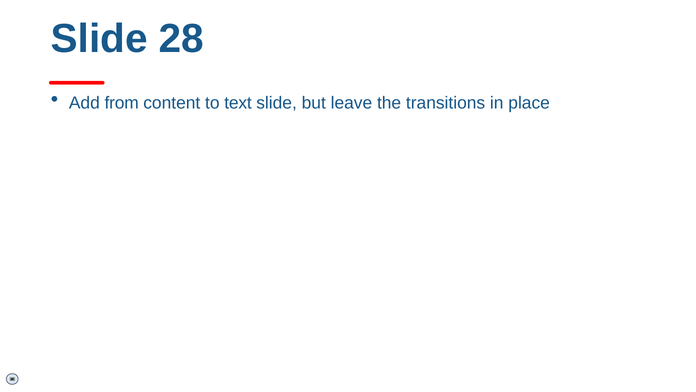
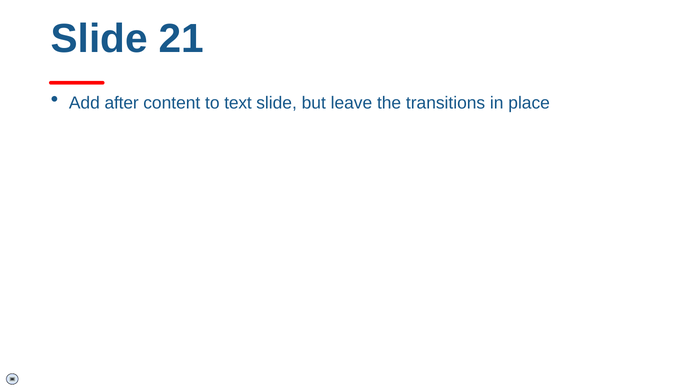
28: 28 -> 21
from: from -> after
